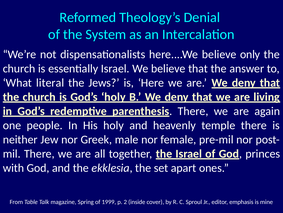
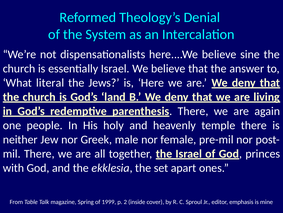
only: only -> sine
God’s holy: holy -> land
